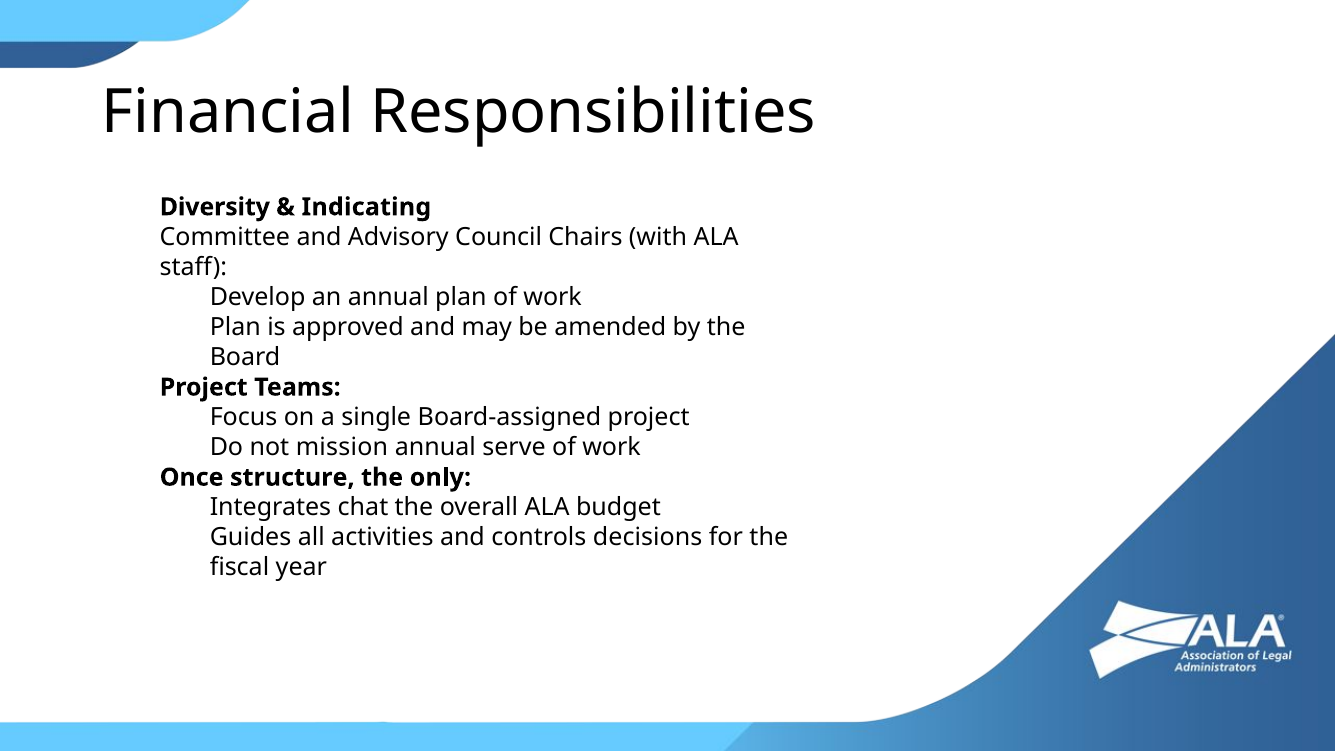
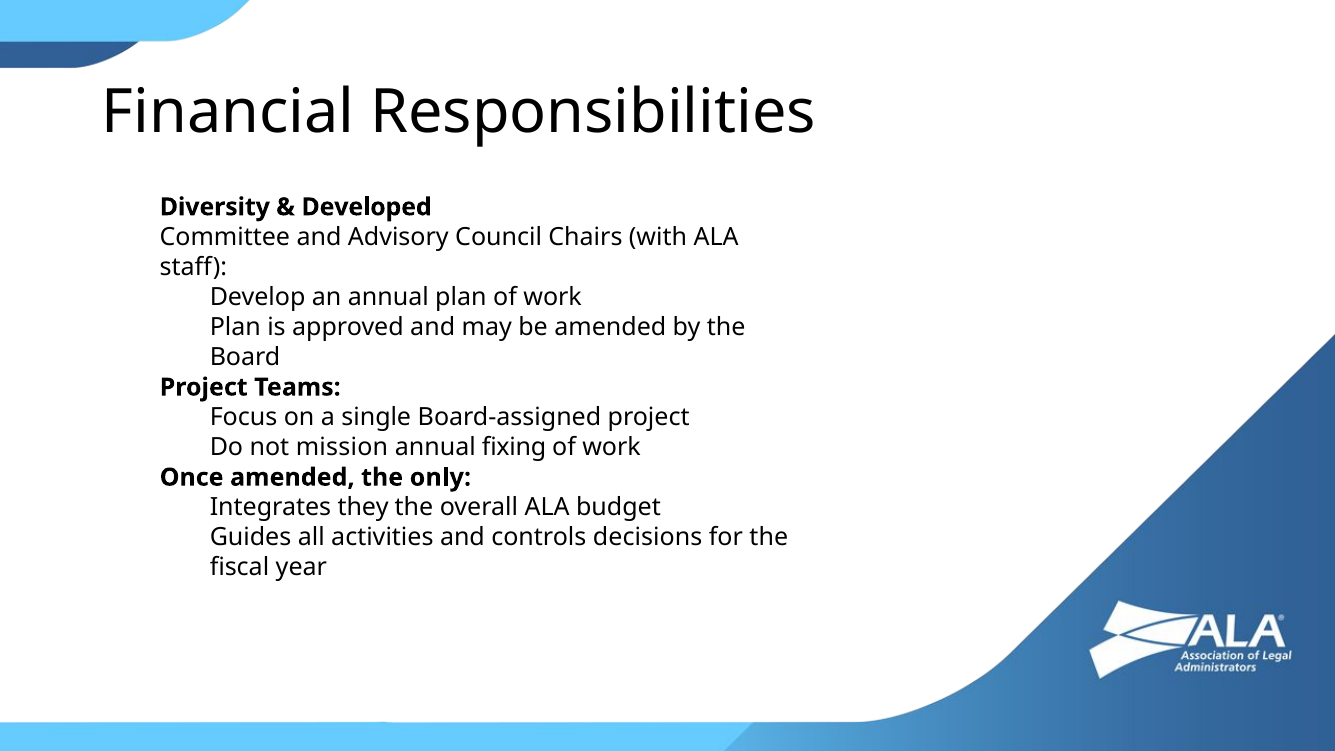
Indicating: Indicating -> Developed
serve: serve -> fixing
Once structure: structure -> amended
chat: chat -> they
